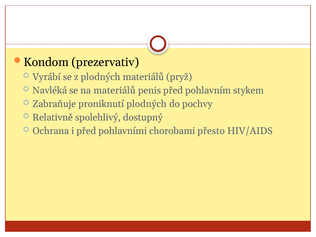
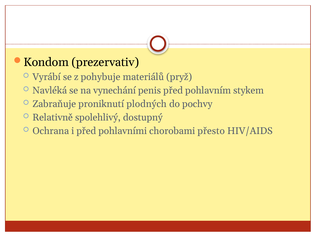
z plodných: plodných -> pohybuje
na materiálů: materiálů -> vynechání
